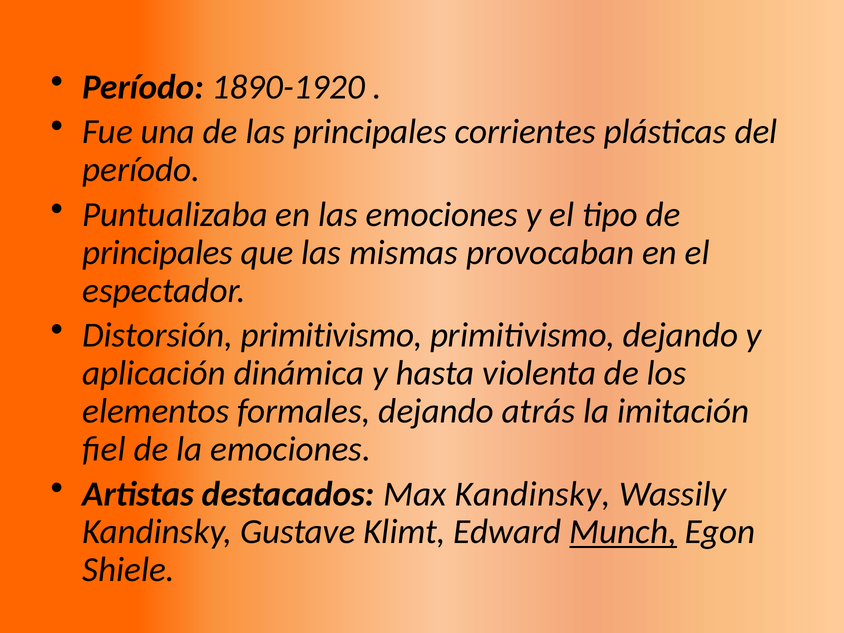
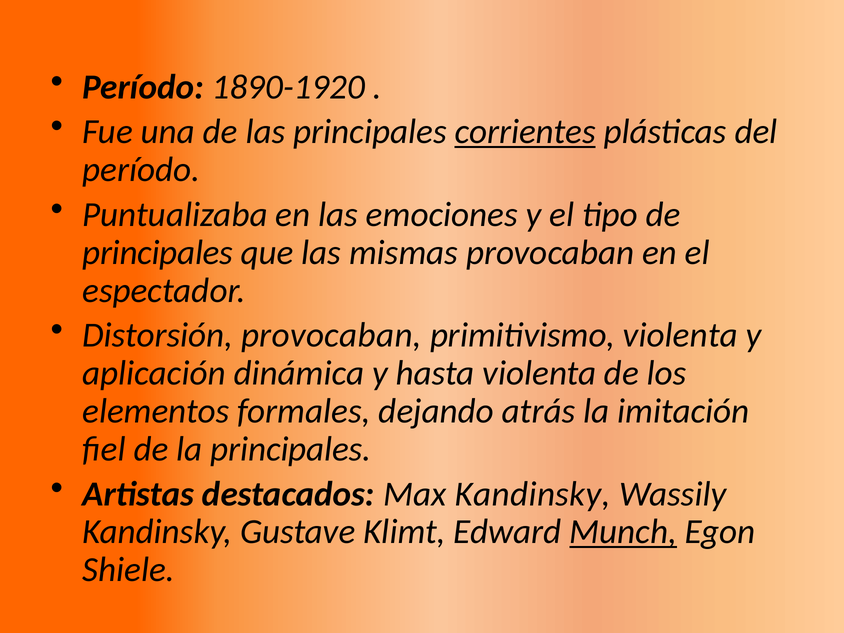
corrientes underline: none -> present
Distorsión primitivismo: primitivismo -> provocaban
primitivismo dejando: dejando -> violenta
la emociones: emociones -> principales
